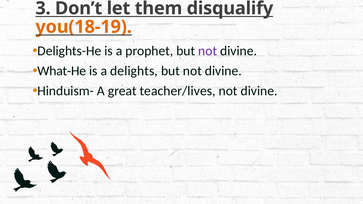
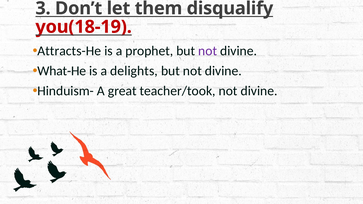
you(18-19 colour: orange -> red
Delights-He: Delights-He -> Attracts-He
teacher/lives: teacher/lives -> teacher/took
